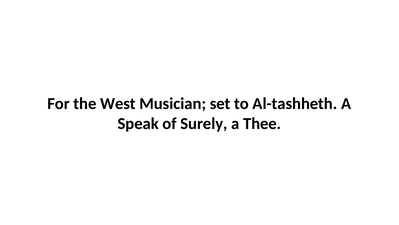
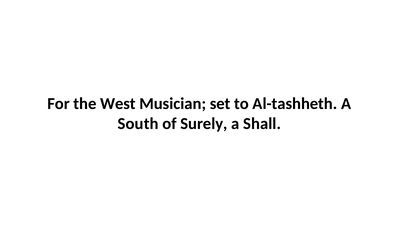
Speak: Speak -> South
Thee: Thee -> Shall
